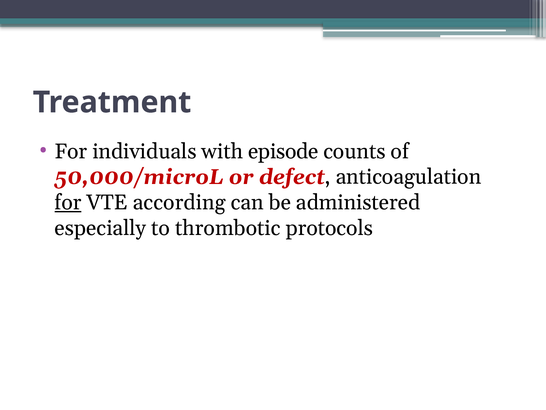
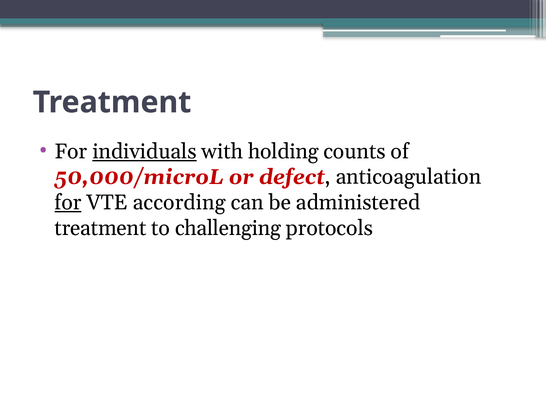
individuals underline: none -> present
episode: episode -> holding
especially at (100, 228): especially -> treatment
thrombotic: thrombotic -> challenging
